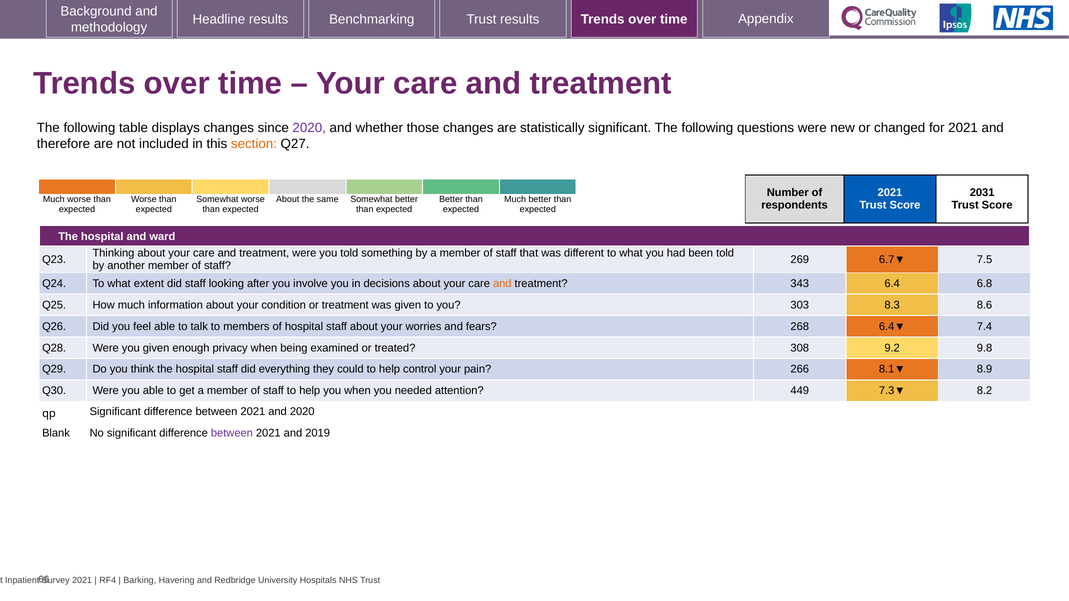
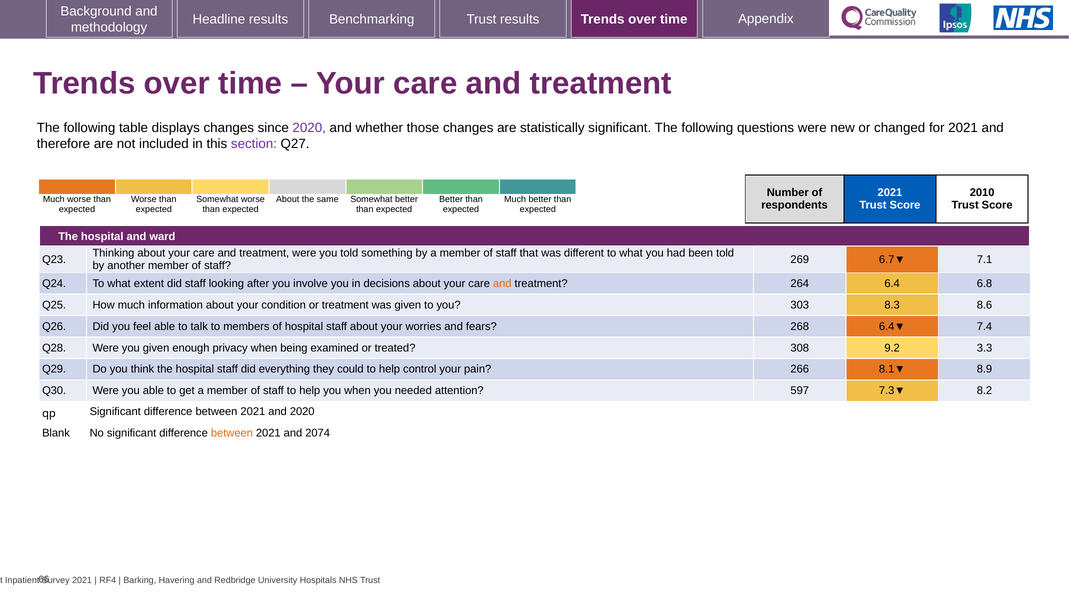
section colour: orange -> purple
2031: 2031 -> 2010
7.5: 7.5 -> 7.1
343: 343 -> 264
9.8: 9.8 -> 3.3
449: 449 -> 597
between at (232, 433) colour: purple -> orange
2019: 2019 -> 2074
